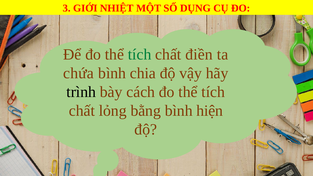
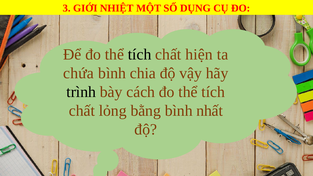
tích at (140, 54) colour: green -> black
điền: điền -> hiện
hiện: hiện -> nhất
